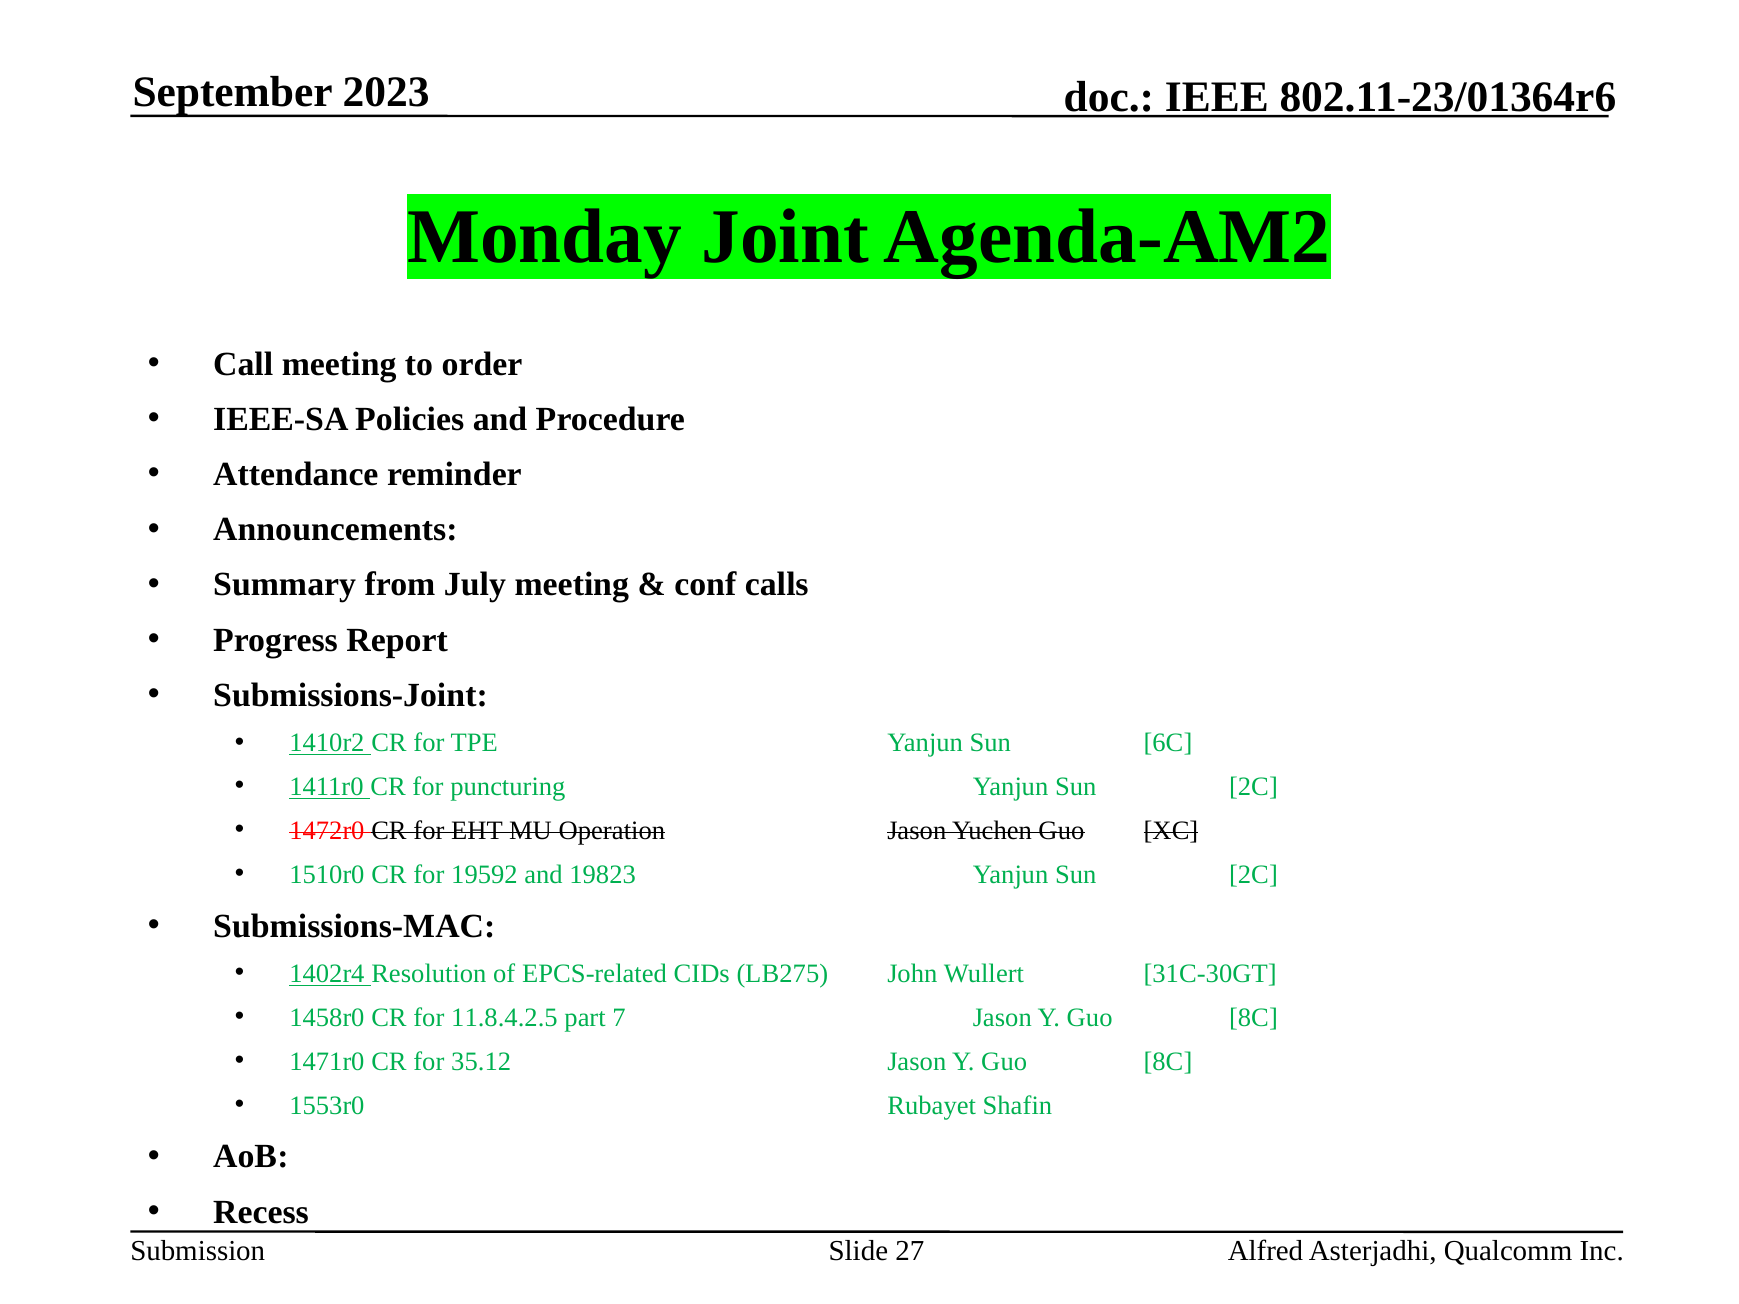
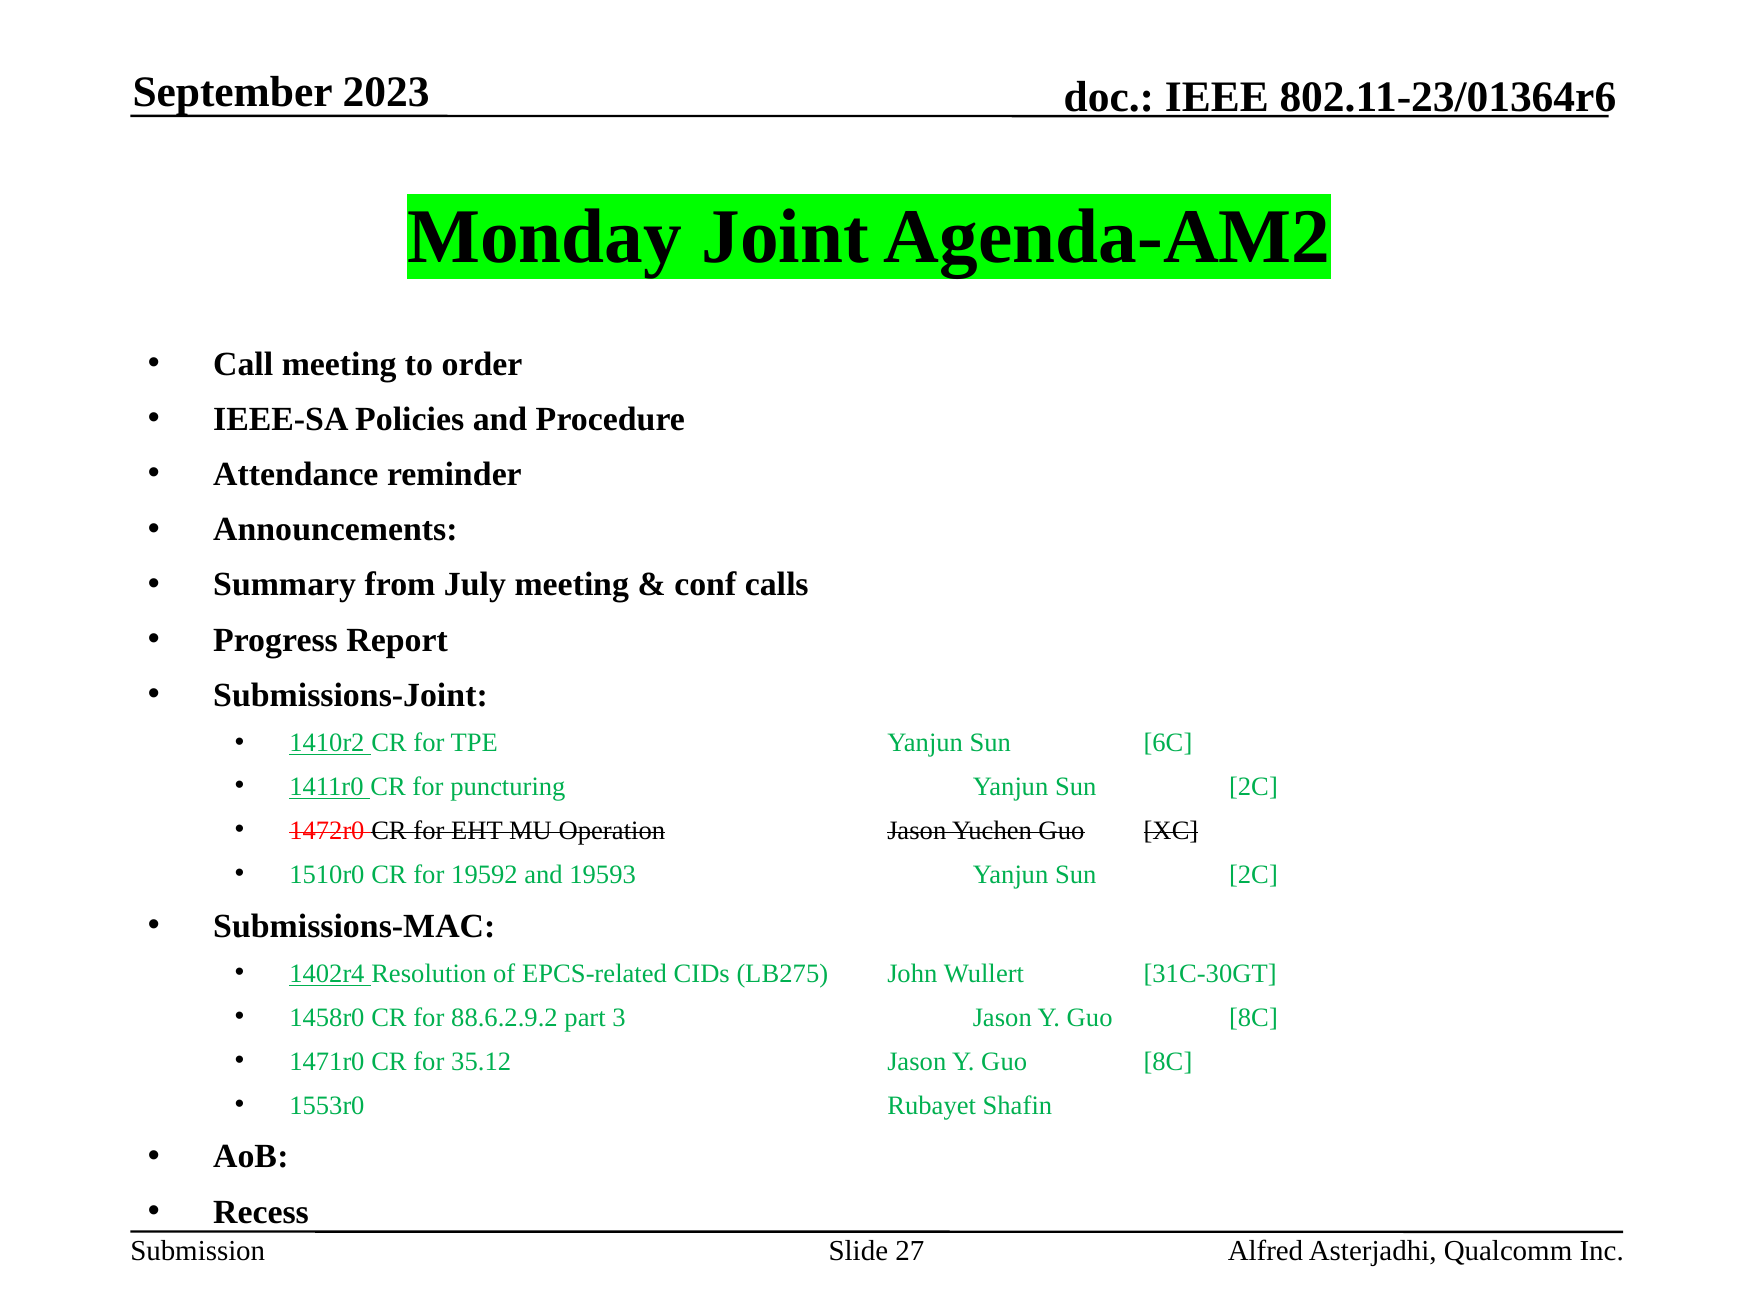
19823: 19823 -> 19593
11.8.4.2.5: 11.8.4.2.5 -> 88.6.2.9.2
7: 7 -> 3
